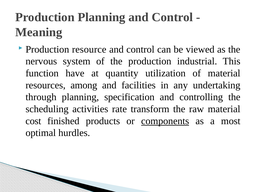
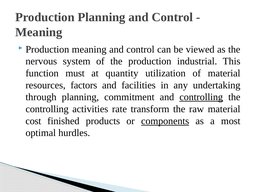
Production resource: resource -> meaning
have: have -> must
among: among -> factors
specification: specification -> commitment
controlling at (201, 97) underline: none -> present
scheduling at (47, 109): scheduling -> controlling
